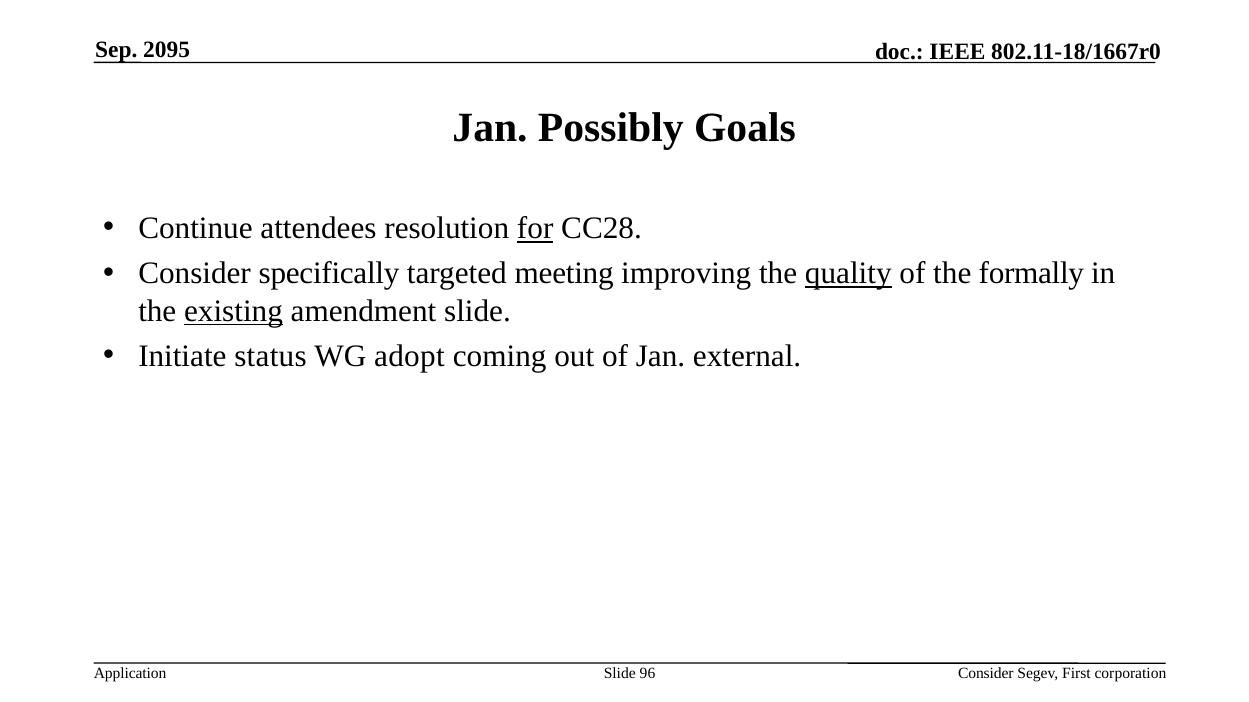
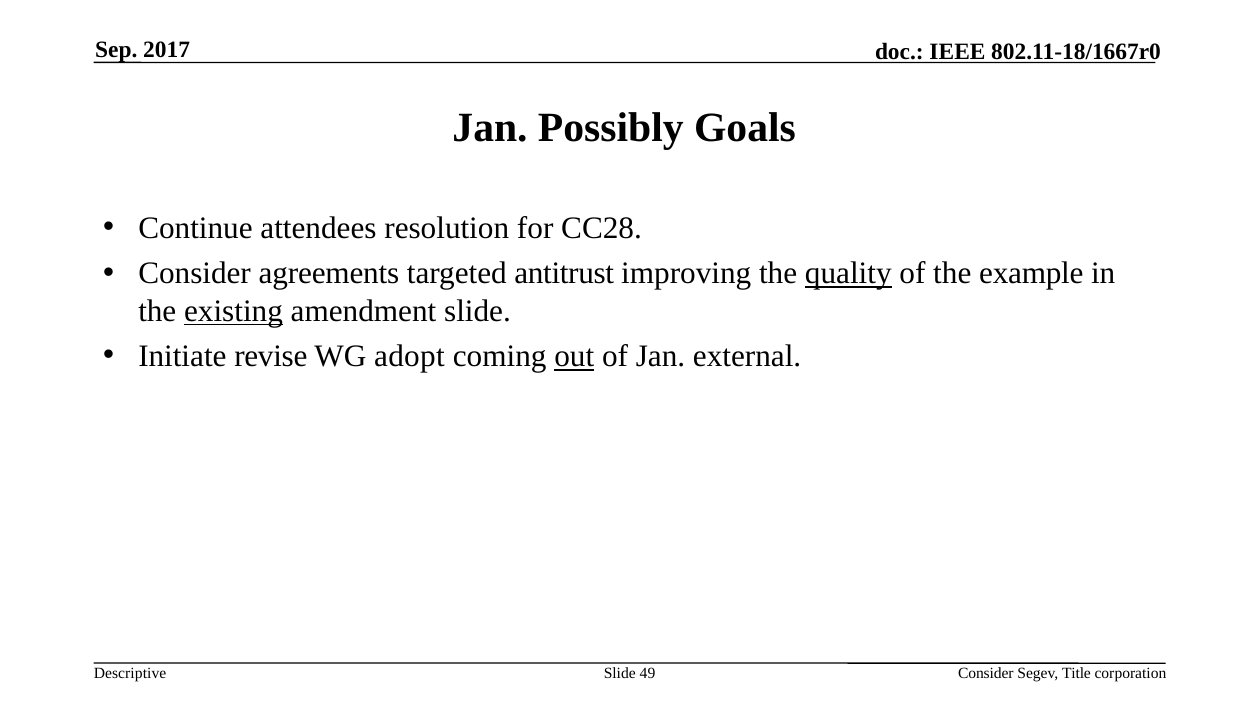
2095: 2095 -> 2017
for underline: present -> none
specifically: specifically -> agreements
meeting: meeting -> antitrust
formally: formally -> example
status: status -> revise
out underline: none -> present
Application: Application -> Descriptive
96: 96 -> 49
First: First -> Title
